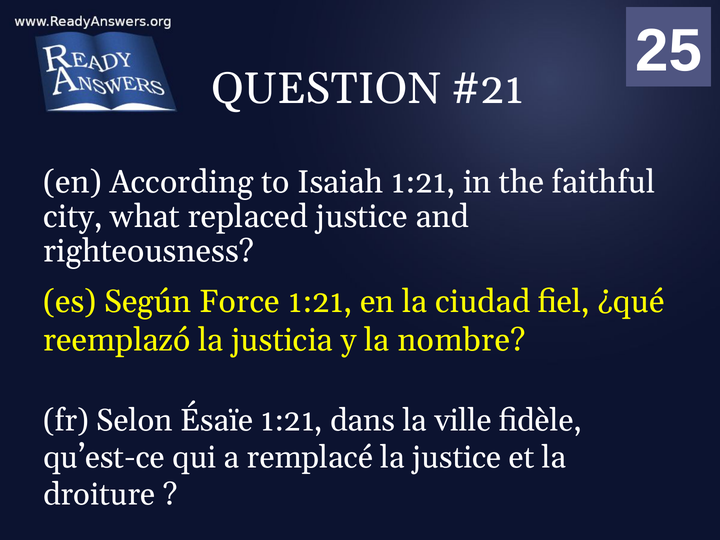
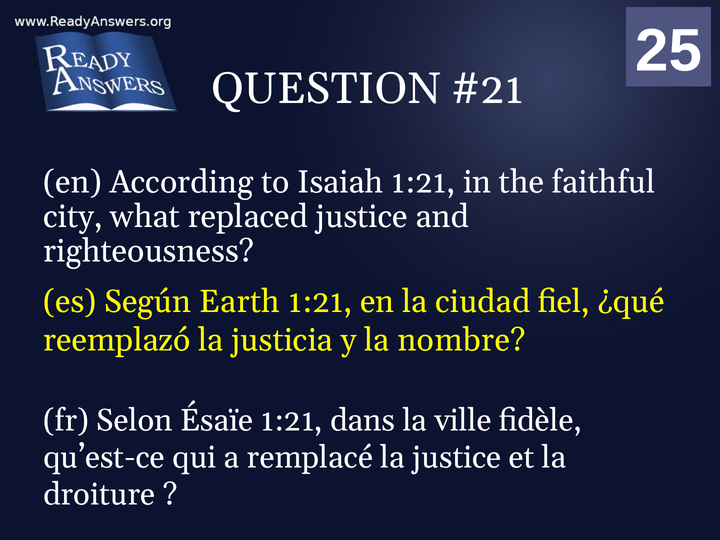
Force: Force -> Earth
